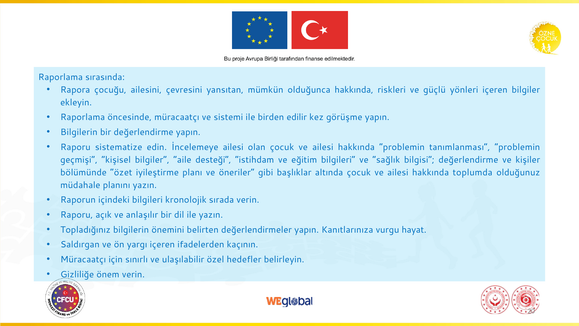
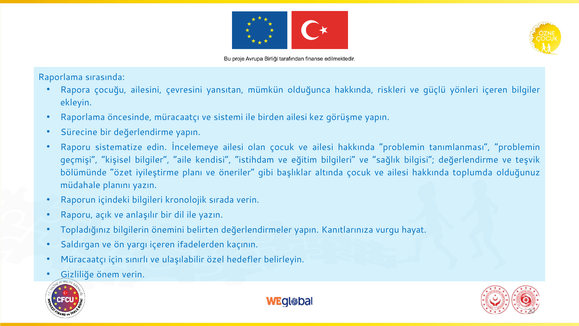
birden edilir: edilir -> ailesi
Bilgilerin at (79, 132): Bilgilerin -> Sürecine
desteği: desteği -> kendisi
kişiler: kişiler -> teşvik
